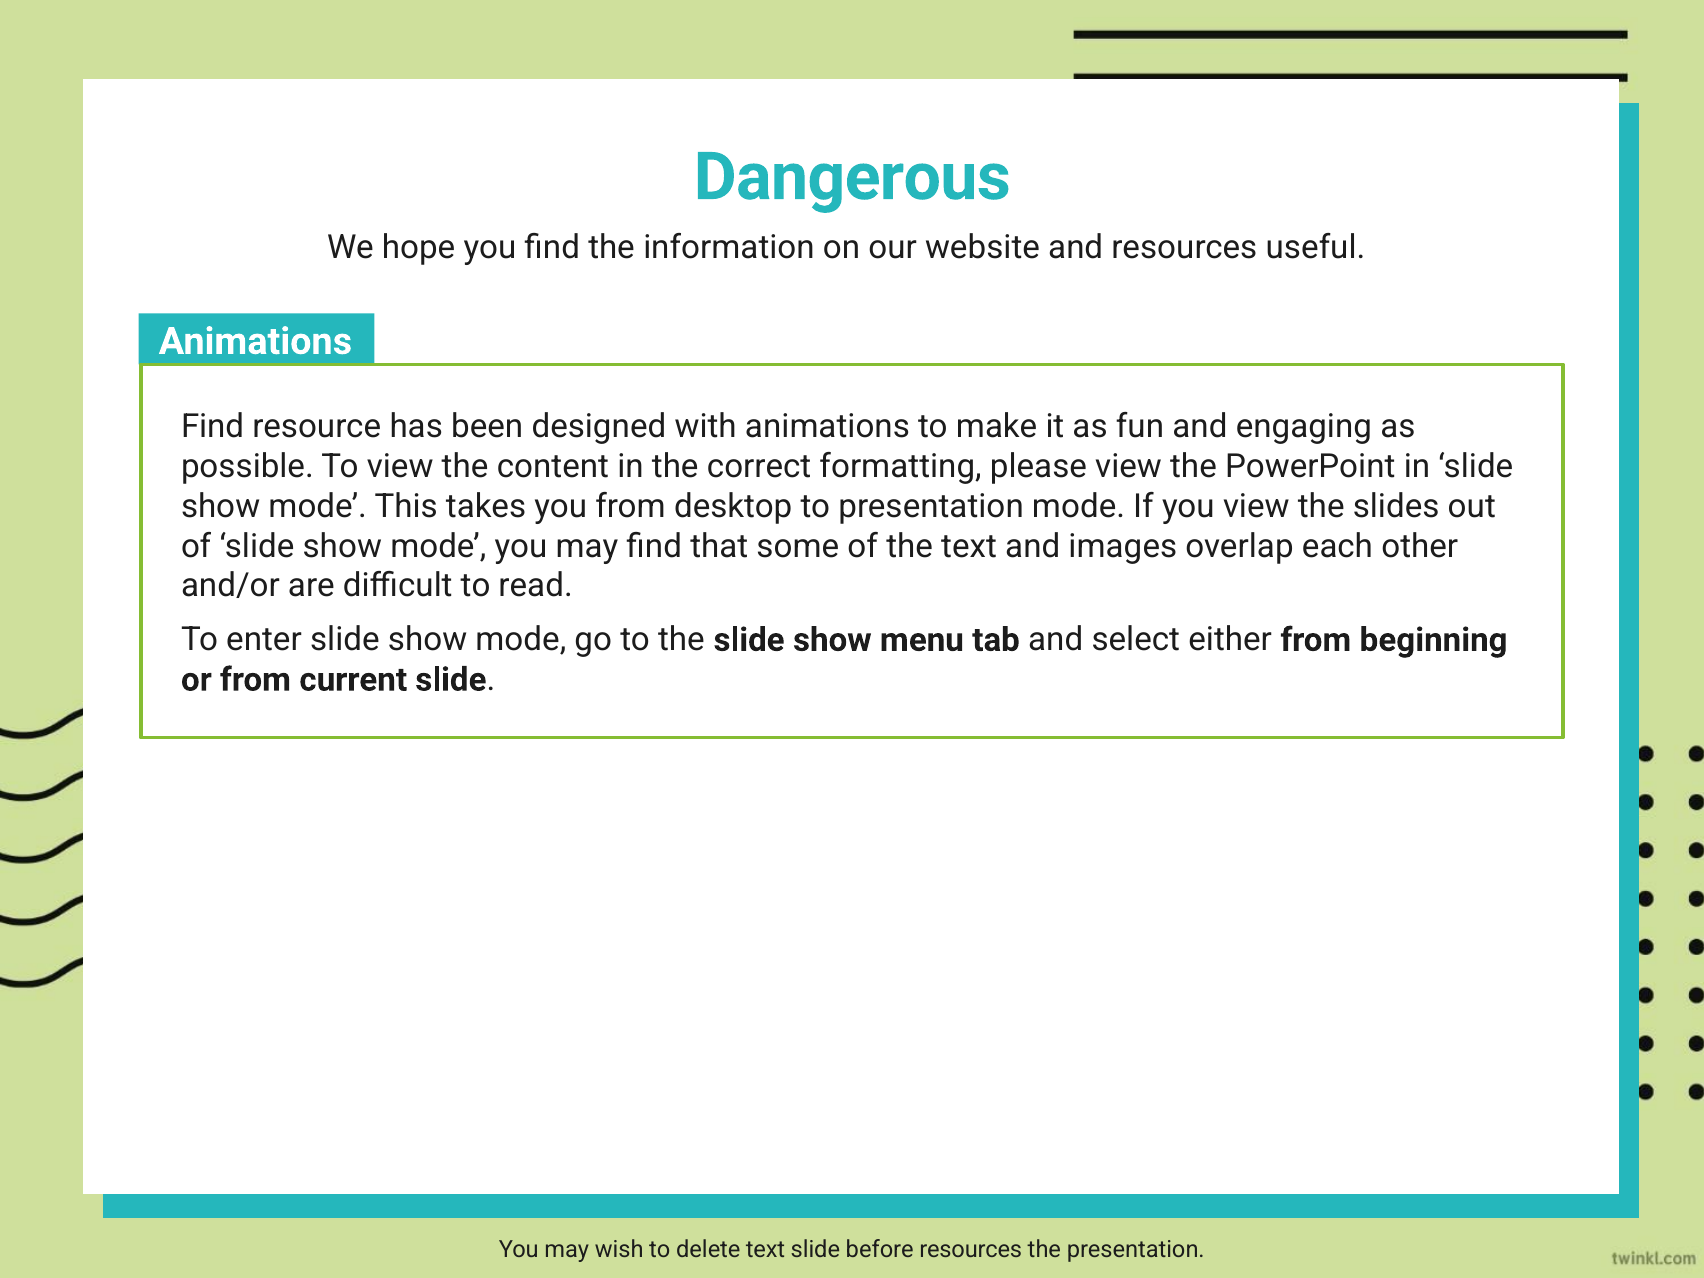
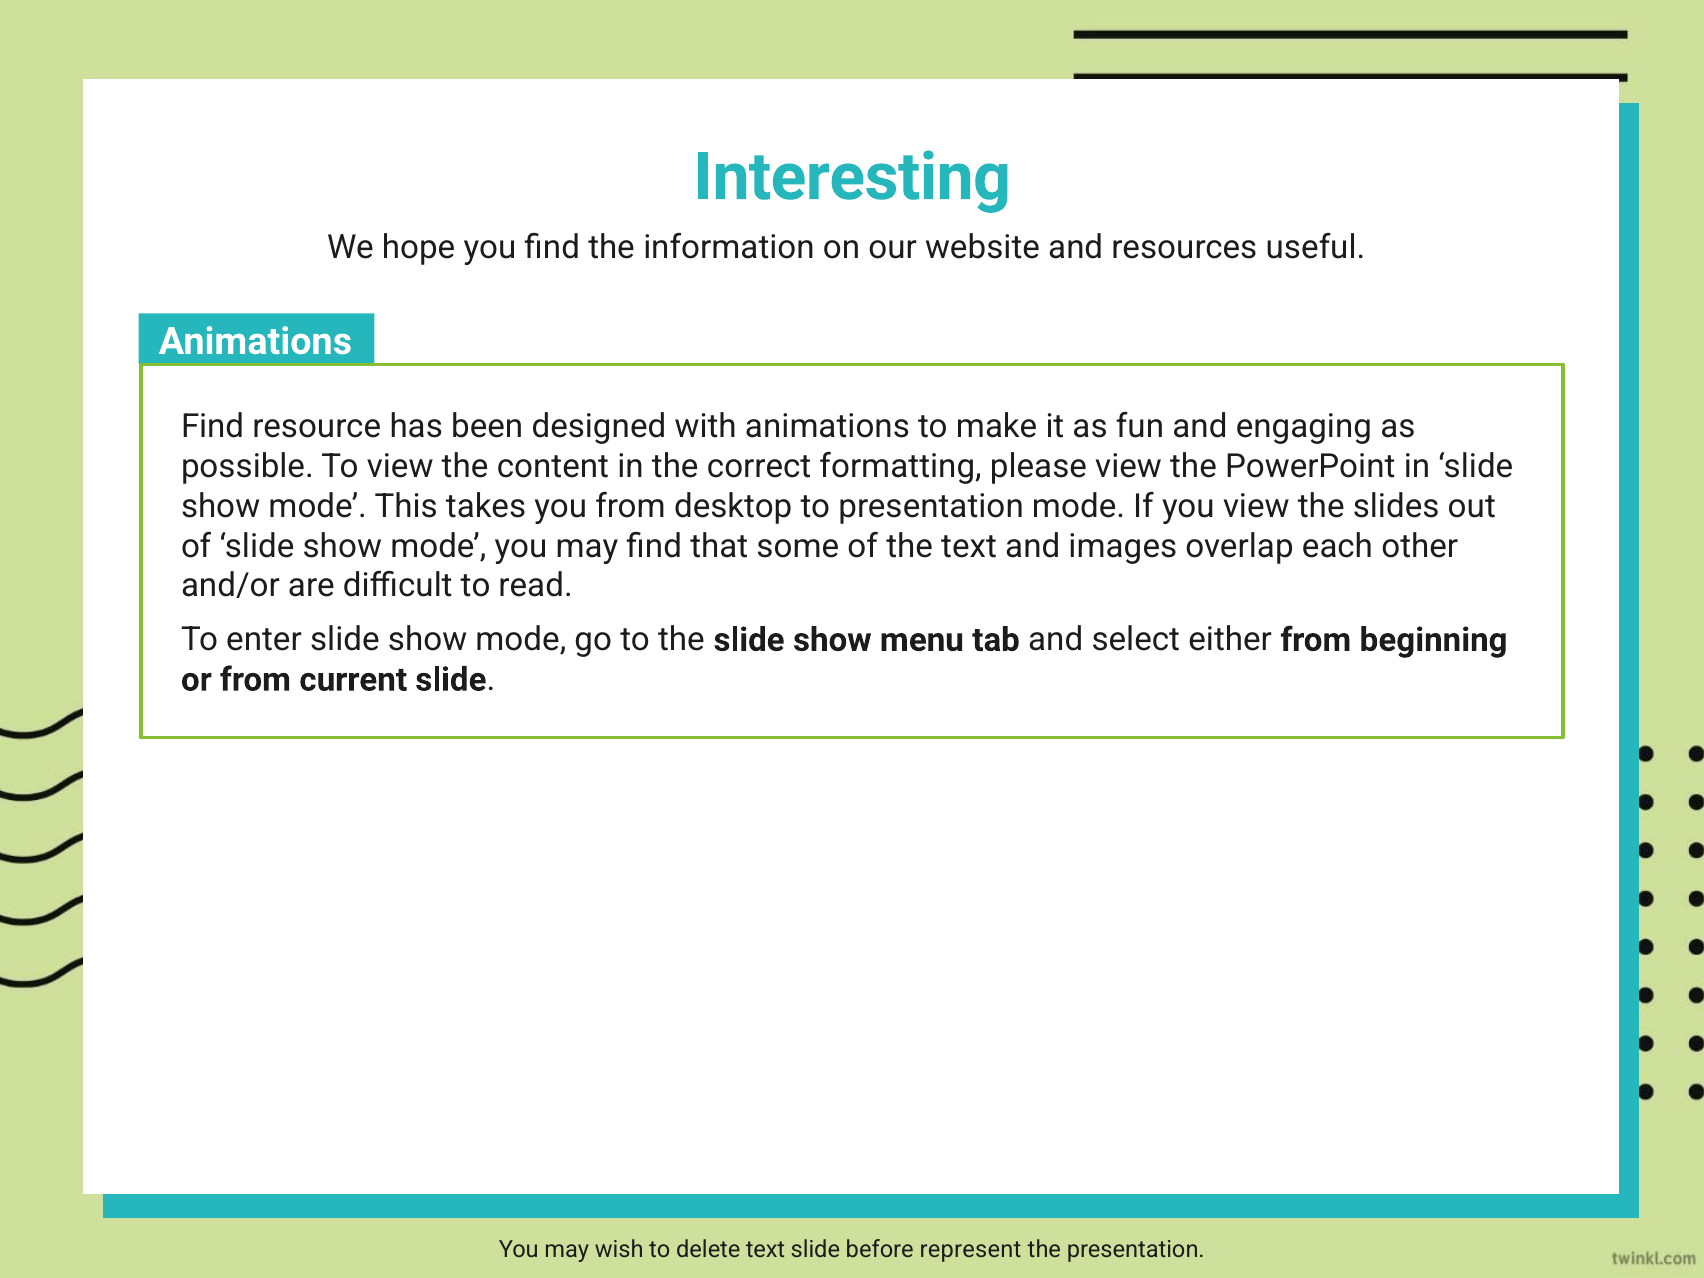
Dangerous: Dangerous -> Interesting
before resources: resources -> represent
